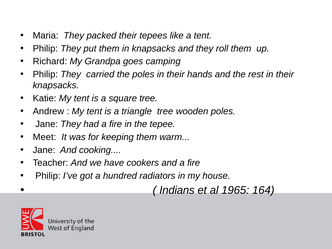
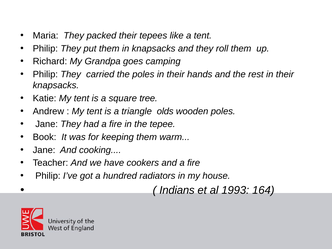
triangle tree: tree -> olds
Meet: Meet -> Book
1965: 1965 -> 1993
